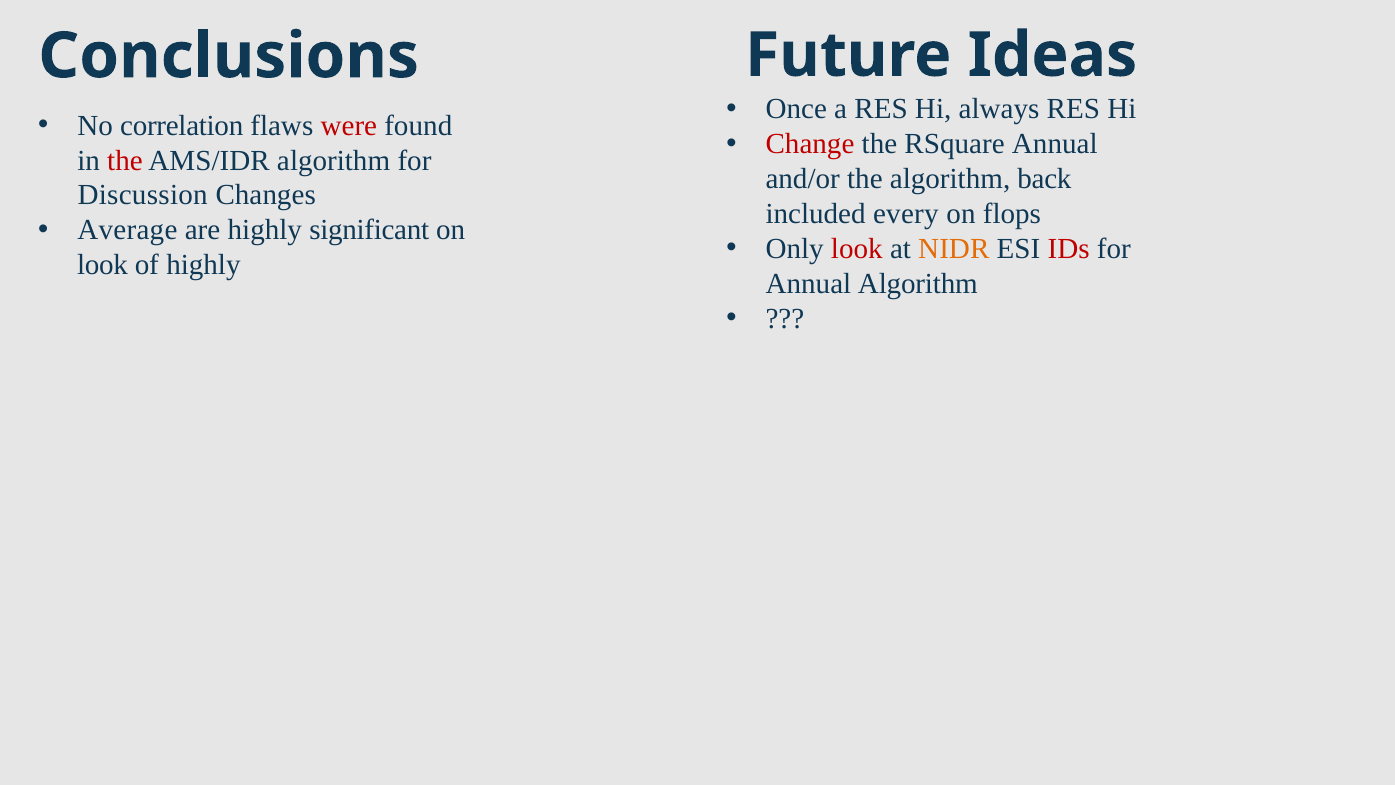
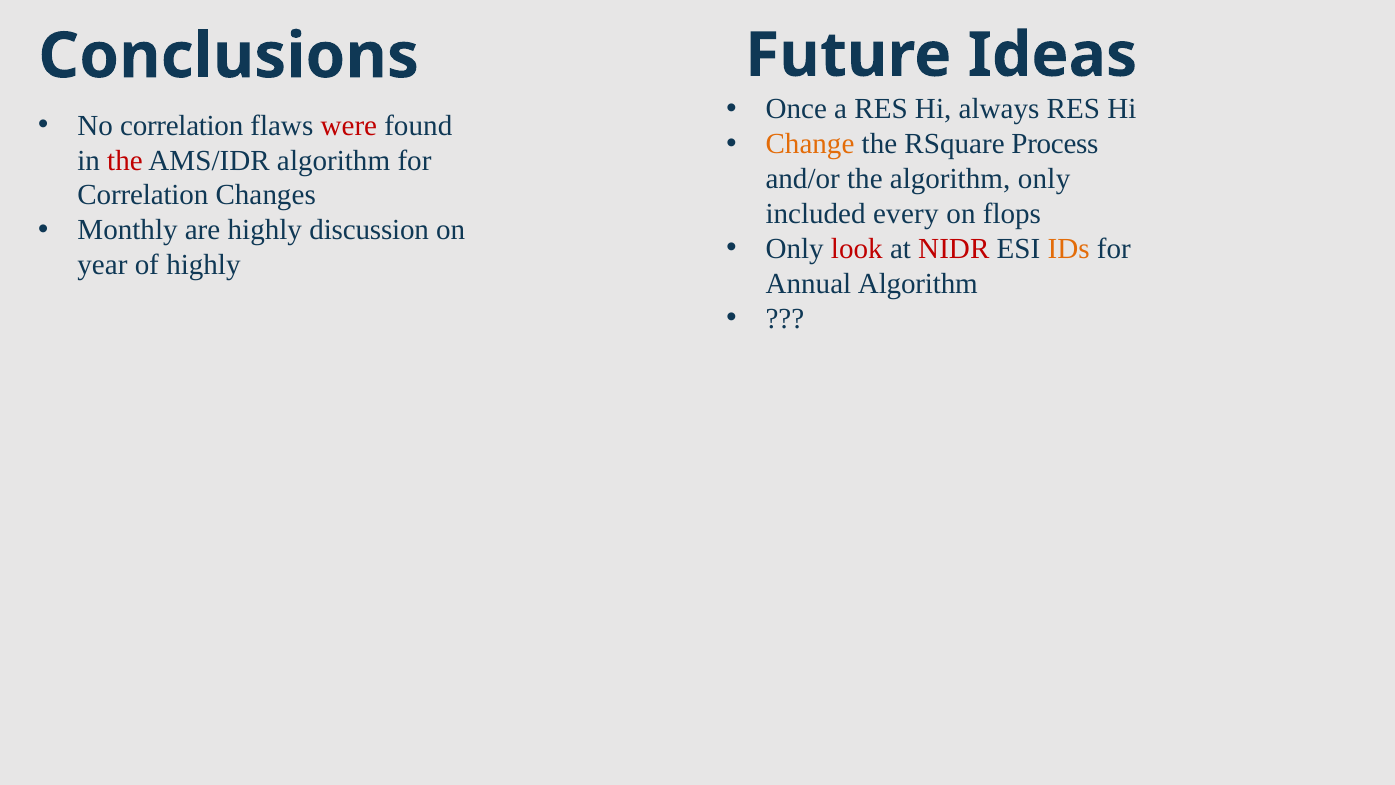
Change colour: red -> orange
RSquare Annual: Annual -> Process
algorithm back: back -> only
Discussion at (143, 195): Discussion -> Correlation
Average: Average -> Monthly
significant: significant -> discussion
NIDR colour: orange -> red
IDs colour: red -> orange
look at (103, 265): look -> year
